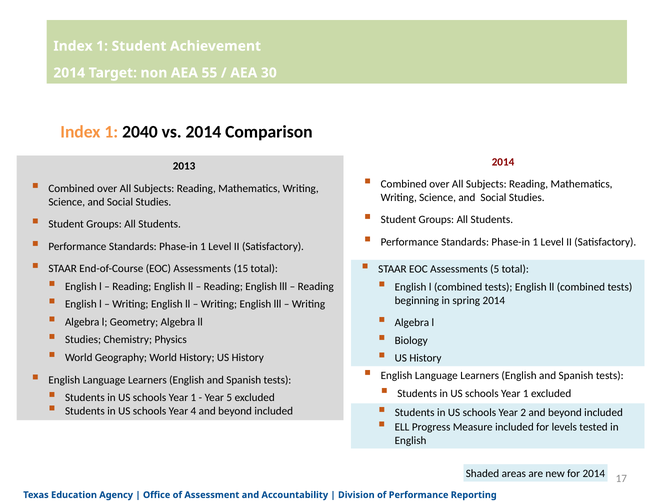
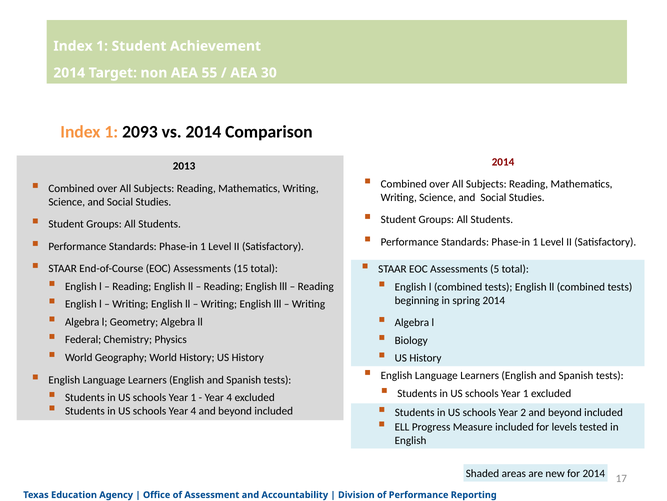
2040: 2040 -> 2093
Studies at (83, 339): Studies -> Federal
5 at (229, 397): 5 -> 4
